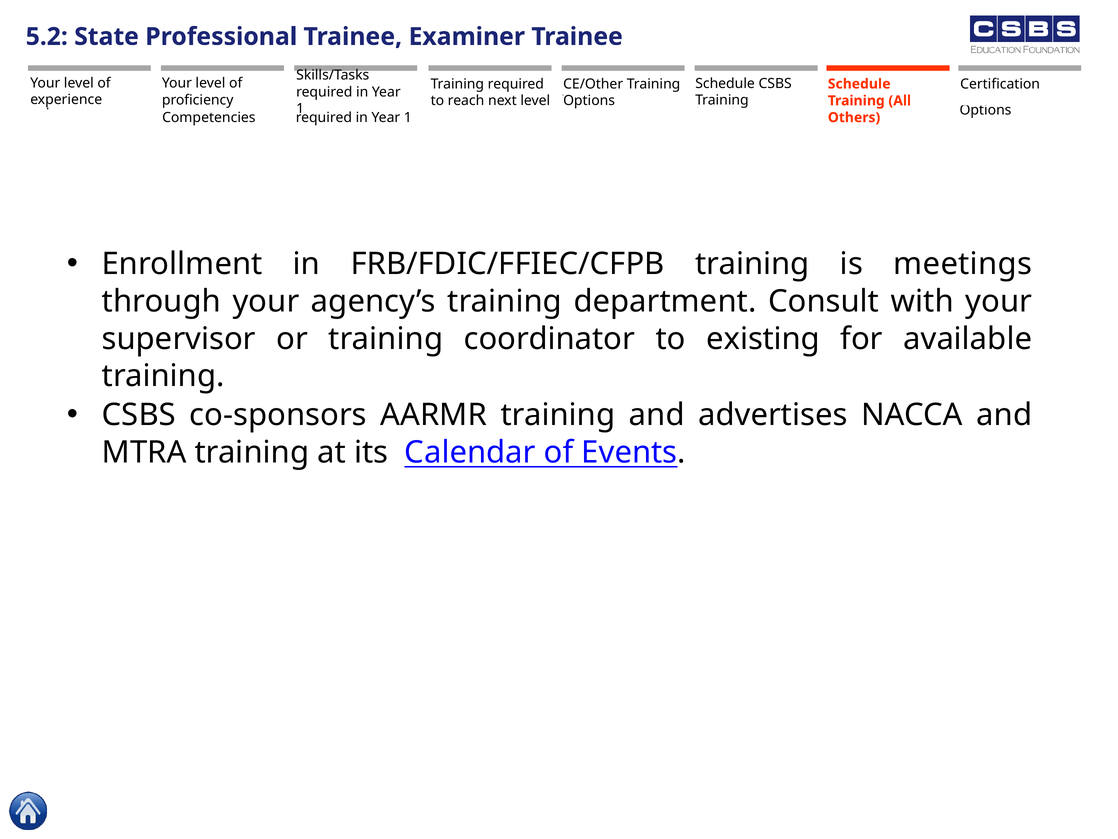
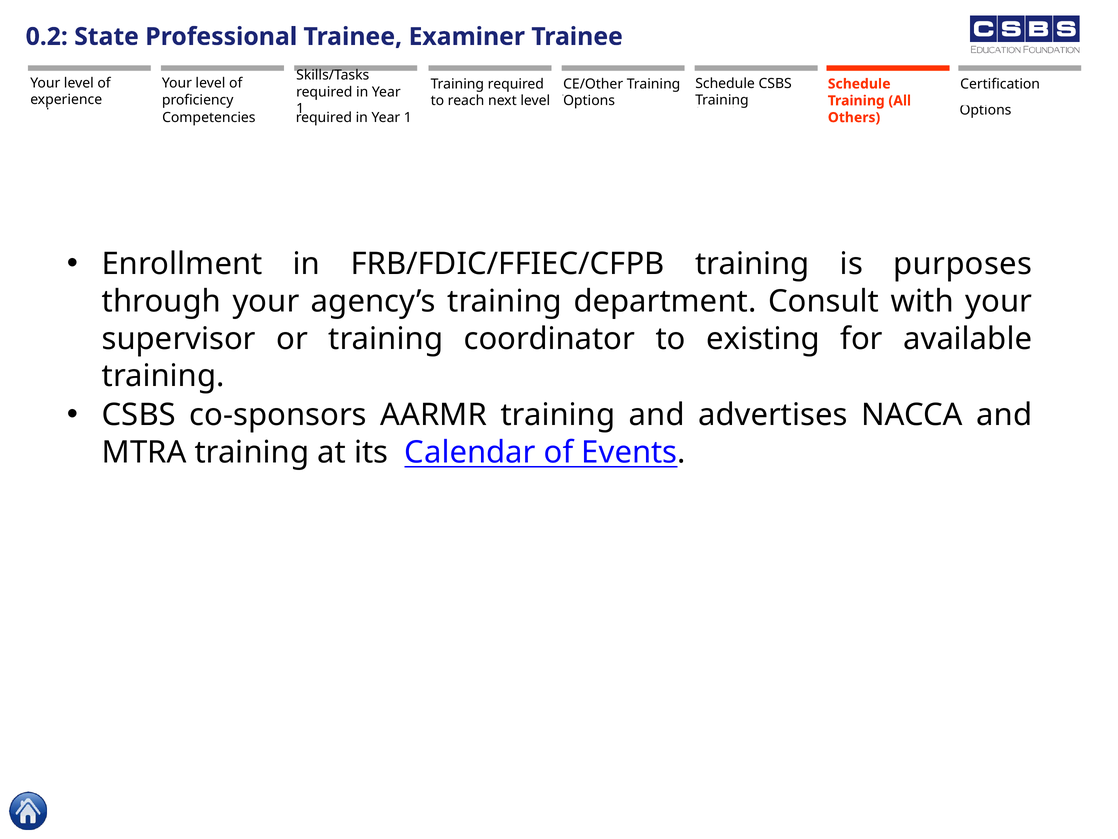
5.2: 5.2 -> 0.2
meetings: meetings -> purposes
